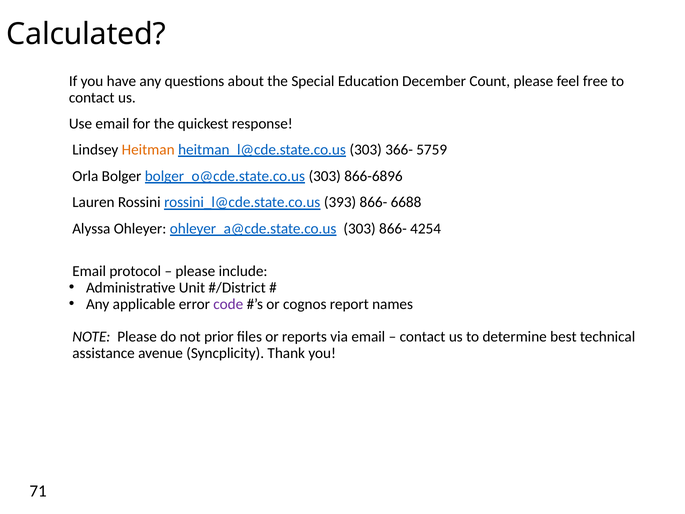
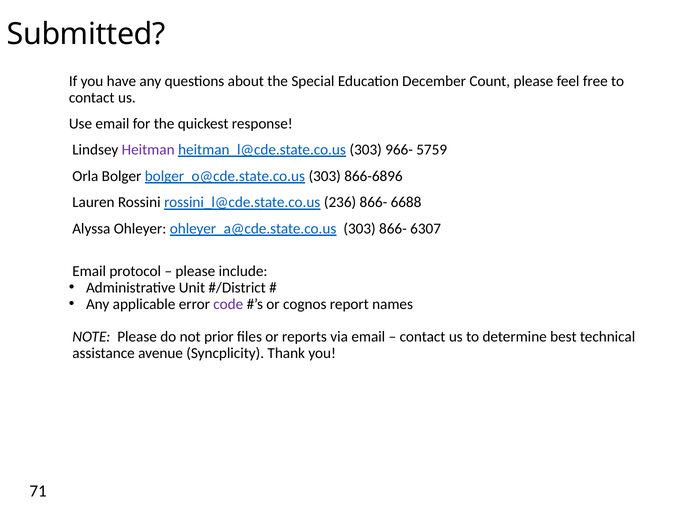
Calculated: Calculated -> Submitted
Heitman colour: orange -> purple
366-: 366- -> 966-
393: 393 -> 236
4254: 4254 -> 6307
